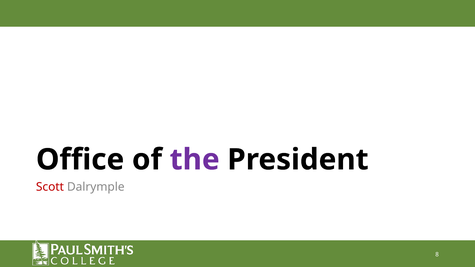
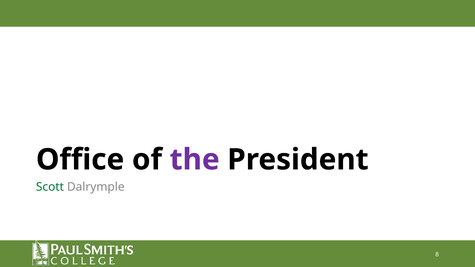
Scott colour: red -> green
